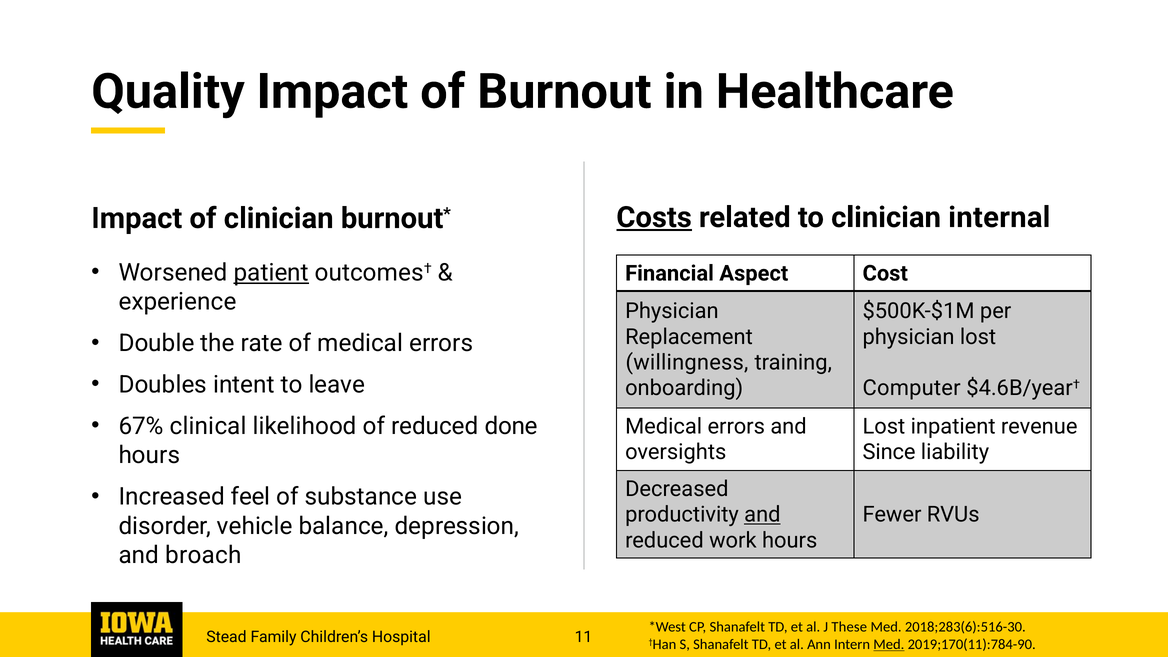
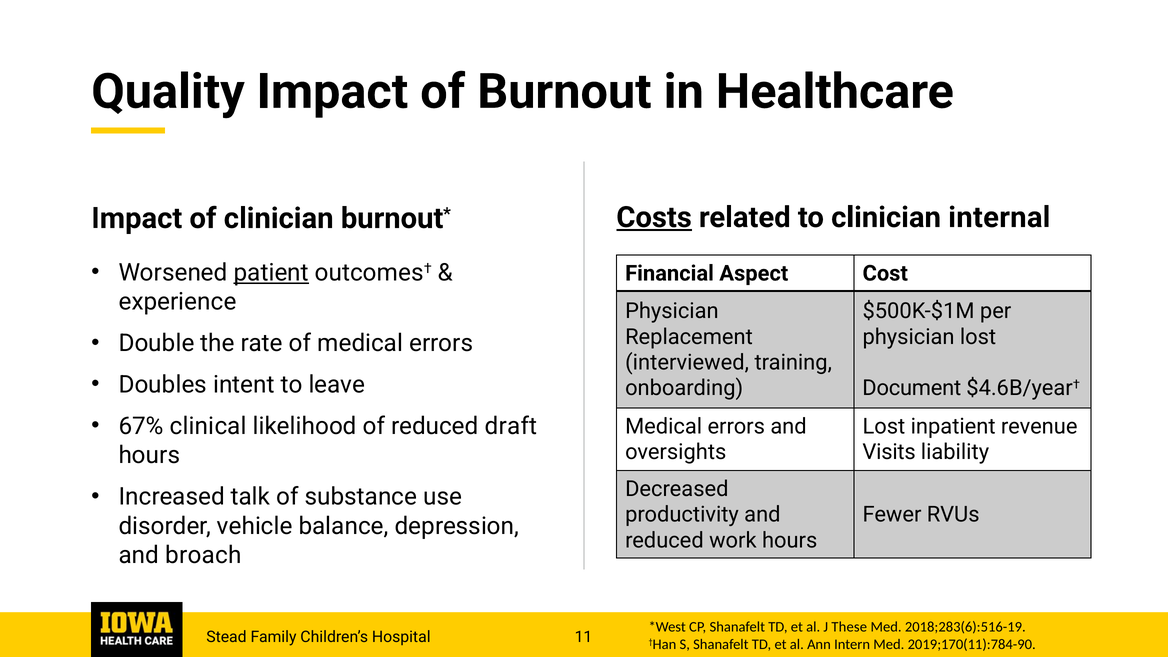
willingness: willingness -> interviewed
Computer: Computer -> Document
done: done -> draft
Since: Since -> Visits
feel: feel -> talk
and at (762, 515) underline: present -> none
2018;283(6):516-30: 2018;283(6):516-30 -> 2018;283(6):516-19
Med at (889, 644) underline: present -> none
